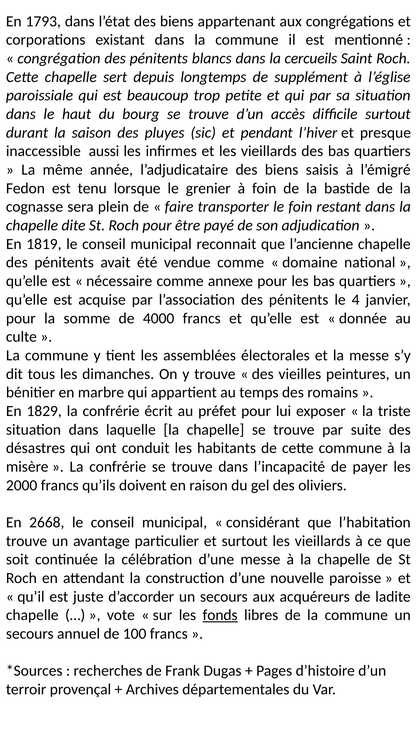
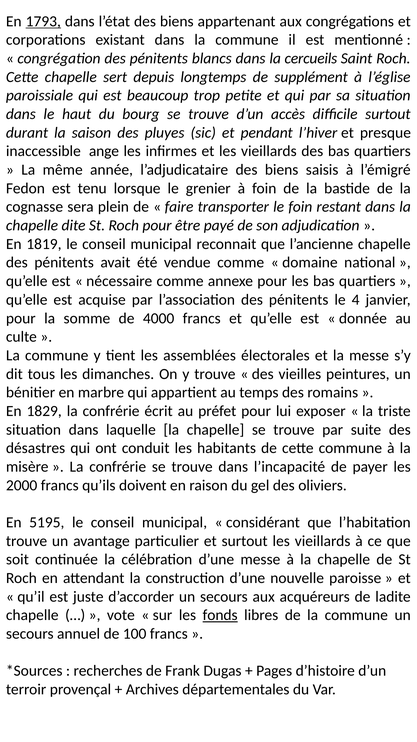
1793 underline: none -> present
aussi: aussi -> ange
2668: 2668 -> 5195
